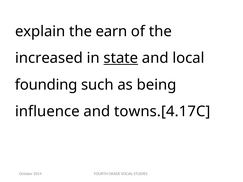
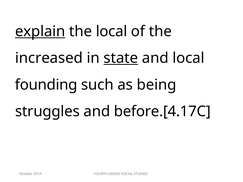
explain underline: none -> present
the earn: earn -> local
influence: influence -> struggles
towns.[4.17C: towns.[4.17C -> before.[4.17C
